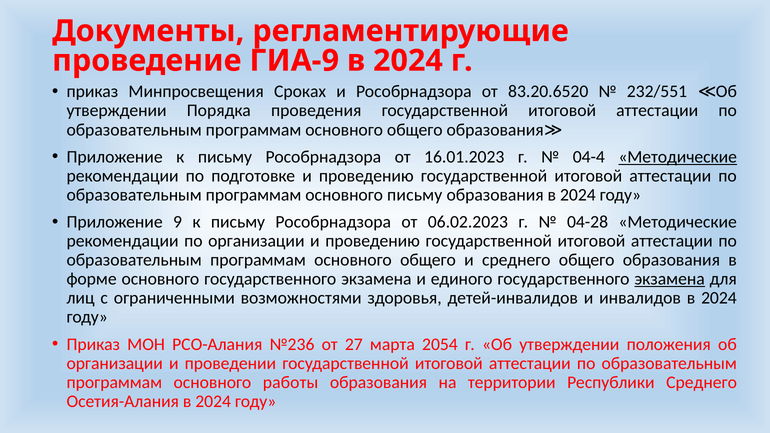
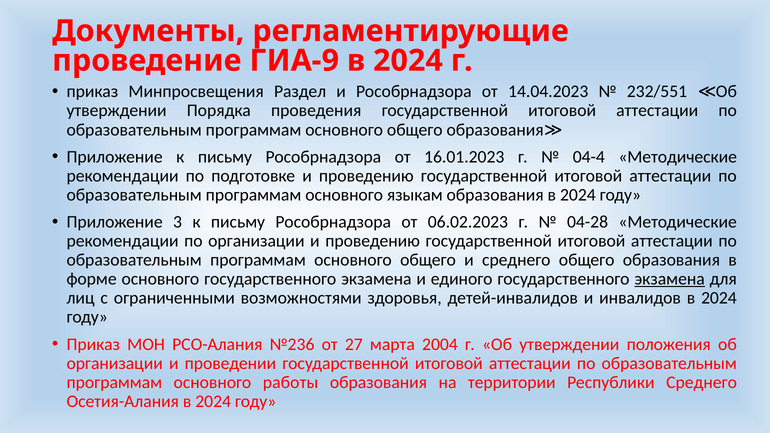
Сроках: Сроках -> Раздел
83.20.6520: 83.20.6520 -> 14.04.2023
Методические at (678, 157) underline: present -> none
основного письму: письму -> языкам
9: 9 -> 3
2054: 2054 -> 2004
